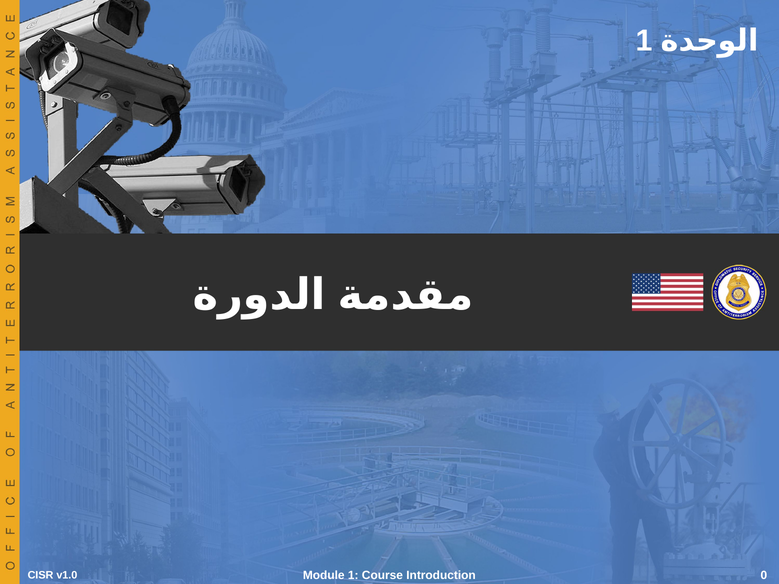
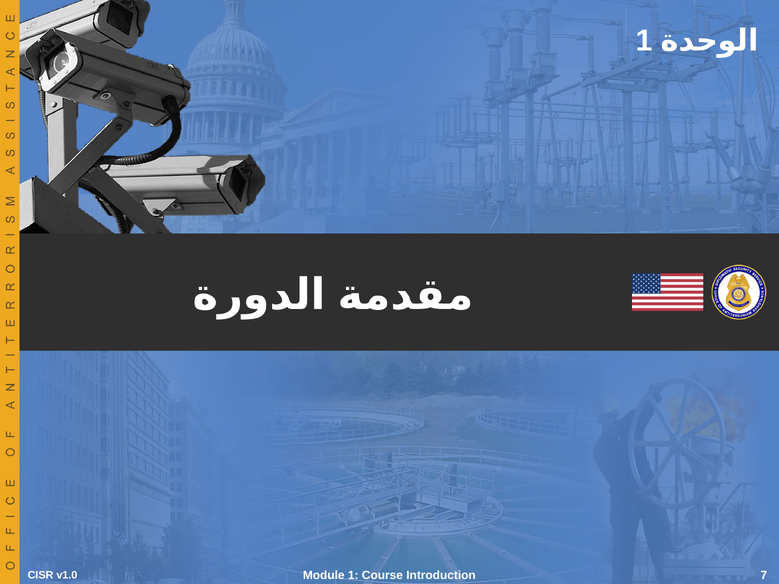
0: 0 -> 7
